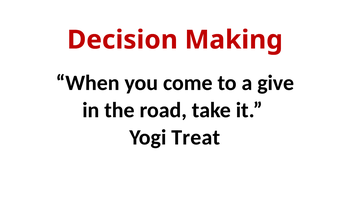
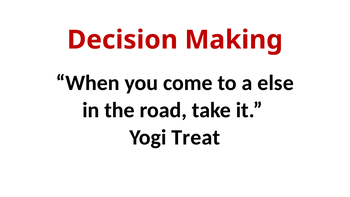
give: give -> else
